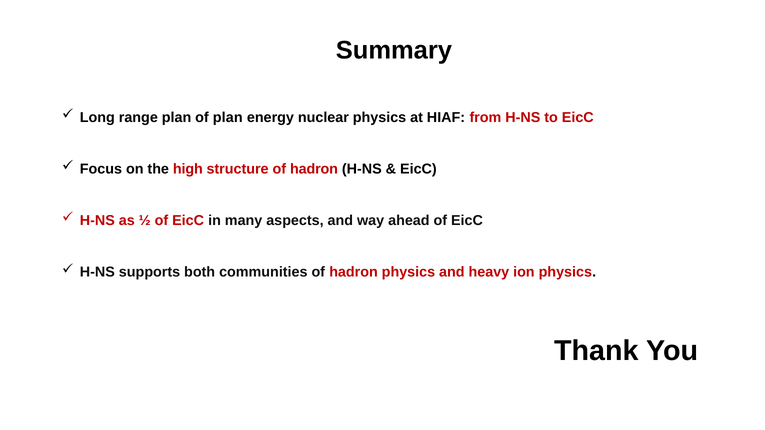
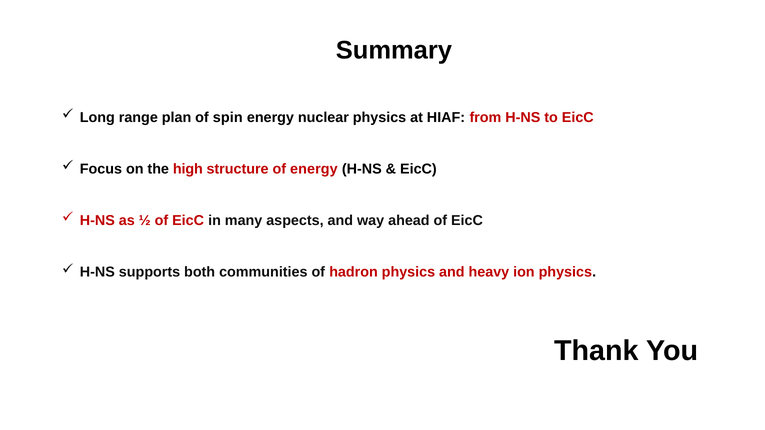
of plan: plan -> spin
structure of hadron: hadron -> energy
